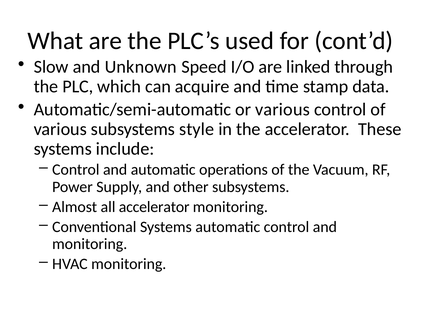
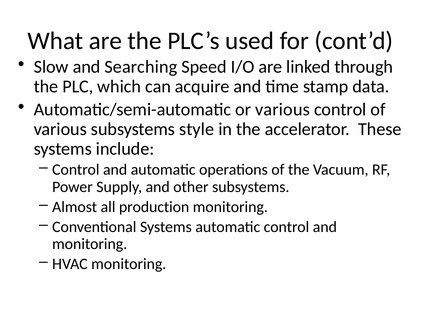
Unknown: Unknown -> Searching
all accelerator: accelerator -> production
